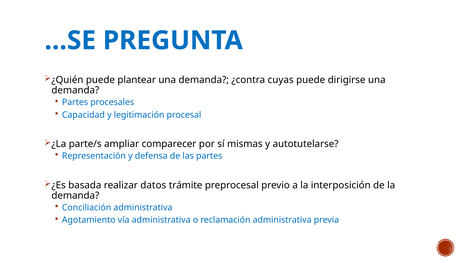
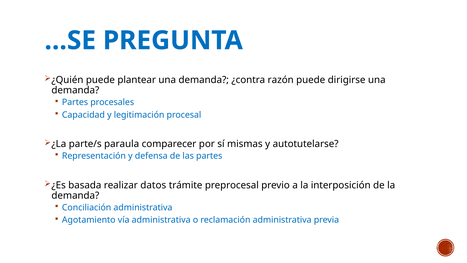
cuyas: cuyas -> razón
ampliar: ampliar -> paraula
